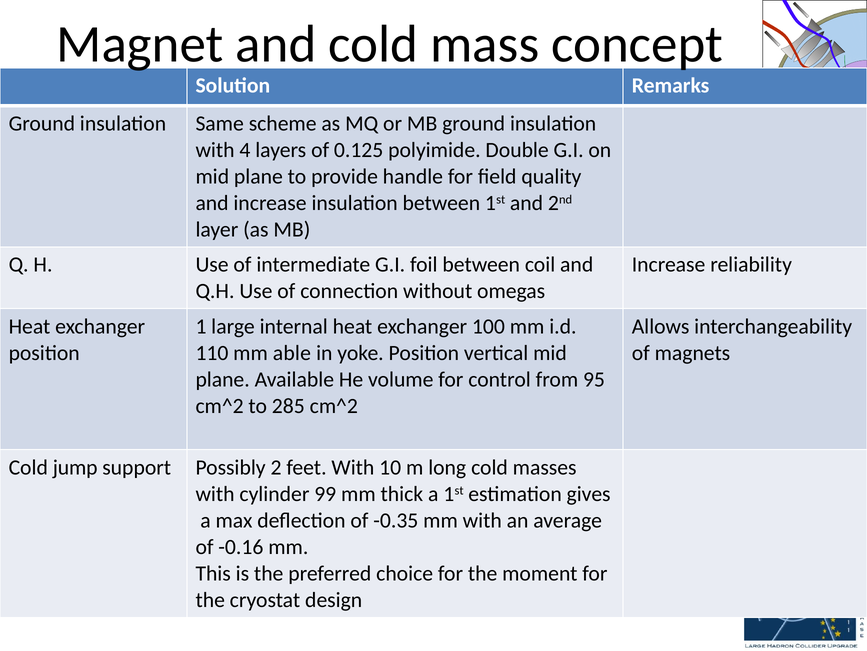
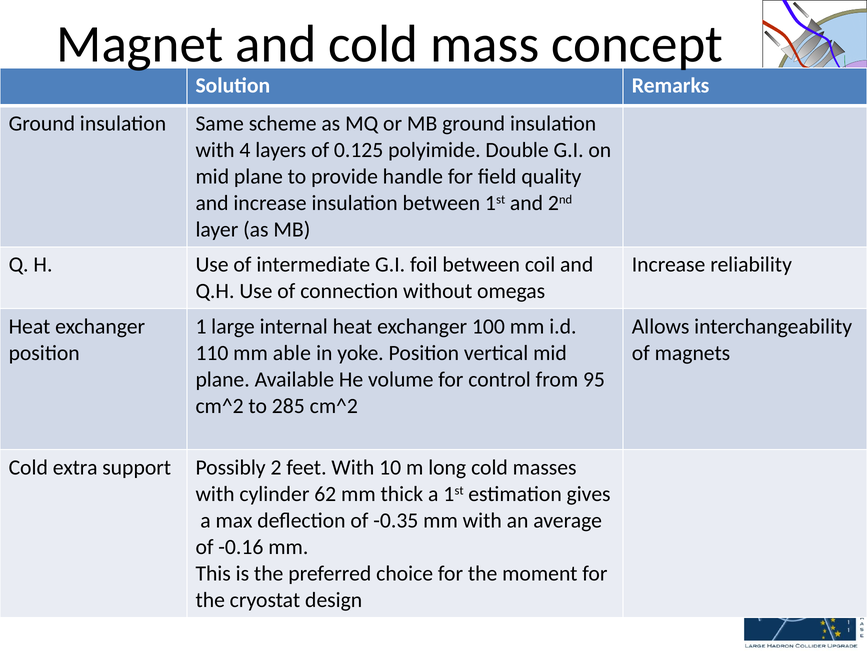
jump: jump -> extra
99: 99 -> 62
